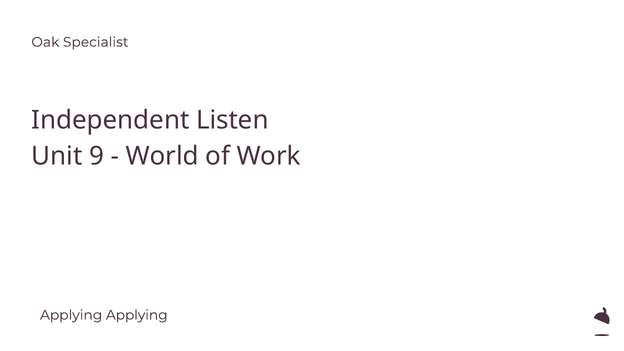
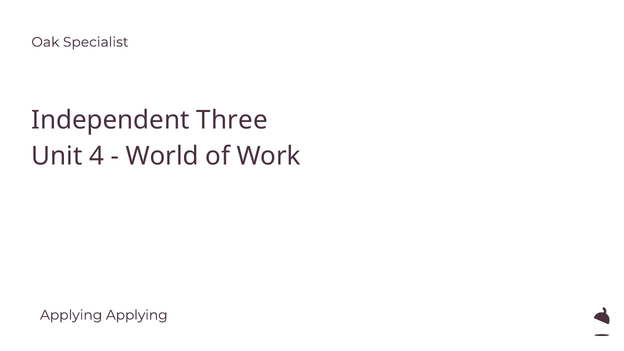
Listen: Listen -> Three
9: 9 -> 4
